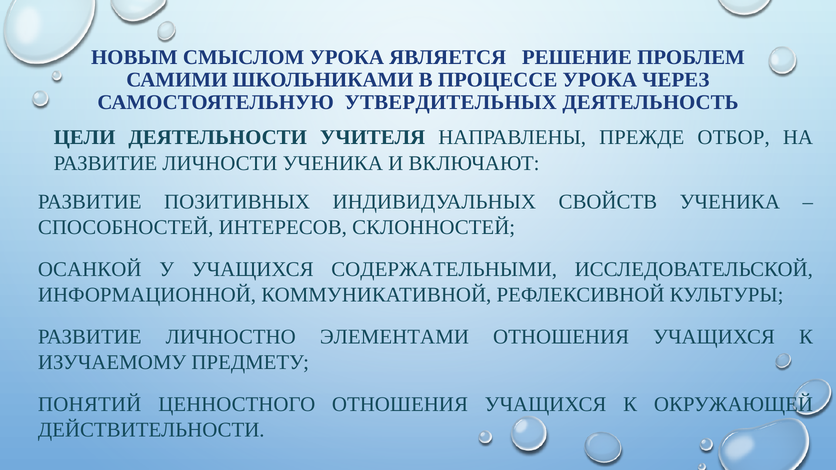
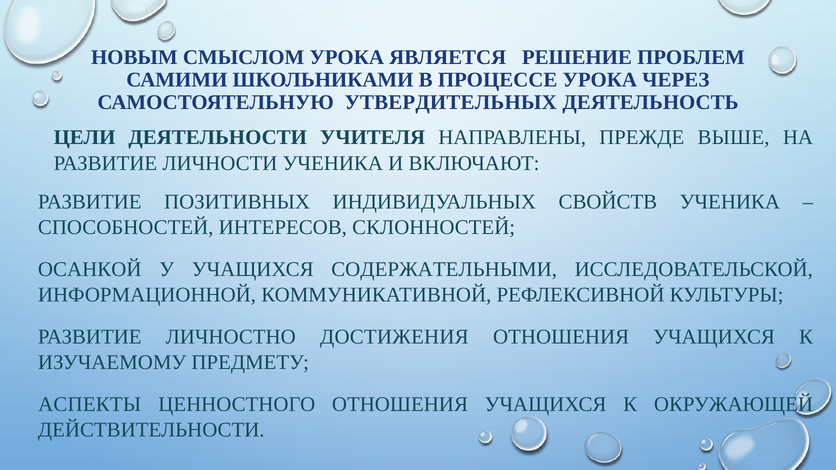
ОТБОР: ОТБОР -> ВЫШЕ
ЭЛЕМЕНТАМИ: ЭЛЕМЕНТАМИ -> ДОСТИЖЕНИЯ
ПОНЯТИЙ: ПОНЯТИЙ -> АСПЕКТЫ
